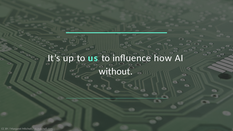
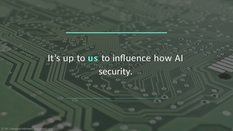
without: without -> security
